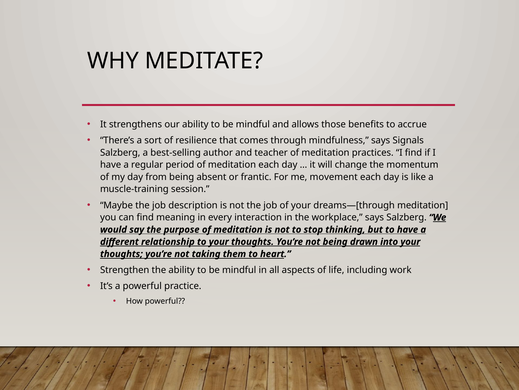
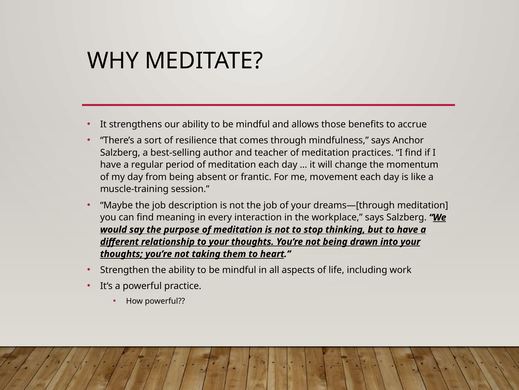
Signals: Signals -> Anchor
